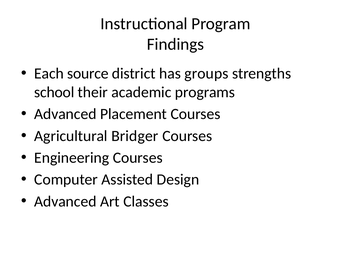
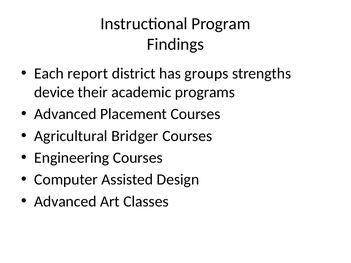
source: source -> report
school: school -> device
